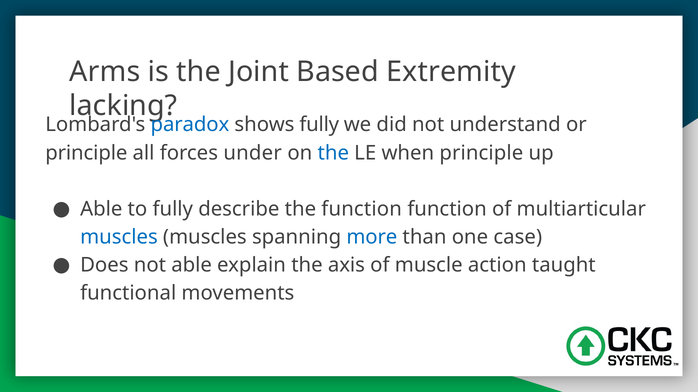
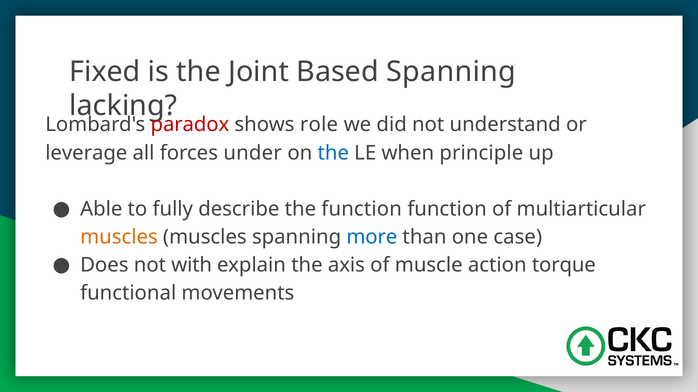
Arms: Arms -> Fixed
Based Extremity: Extremity -> Spanning
paradox colour: blue -> red
shows fully: fully -> role
principle at (86, 153): principle -> leverage
muscles at (119, 237) colour: blue -> orange
not able: able -> with
taught: taught -> torque
